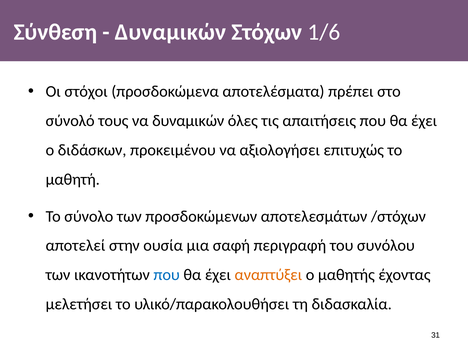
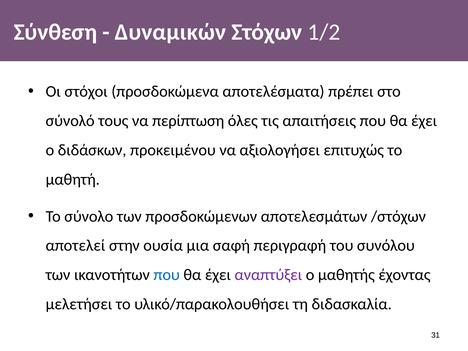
1/6: 1/6 -> 1/2
να δυναμικών: δυναμικών -> περίπτωση
αναπτύξει colour: orange -> purple
